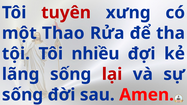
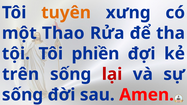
tuyên colour: red -> orange
nhiều: nhiều -> phiền
lãng: lãng -> trên
